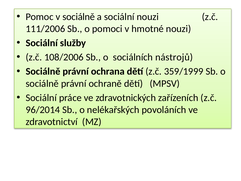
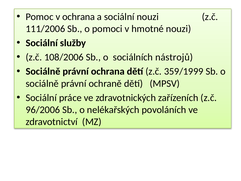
v sociálně: sociálně -> ochrana
96/2014: 96/2014 -> 96/2006
